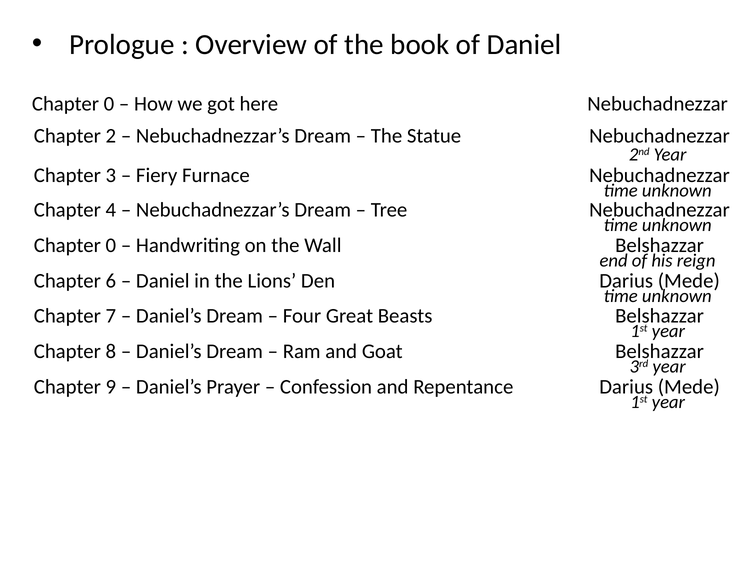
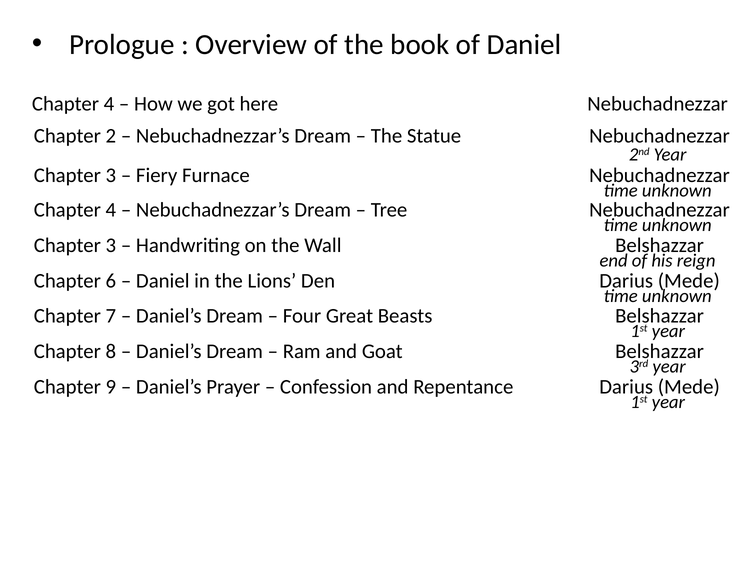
0 at (109, 104): 0 -> 4
0 at (111, 245): 0 -> 3
